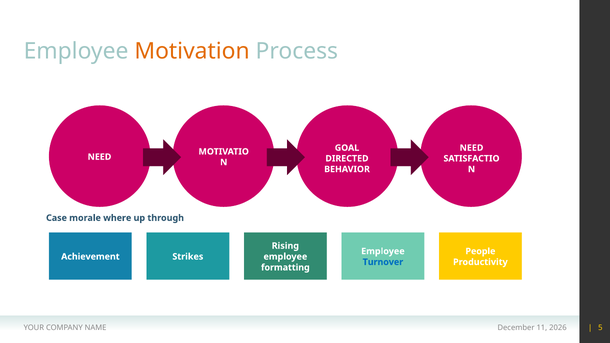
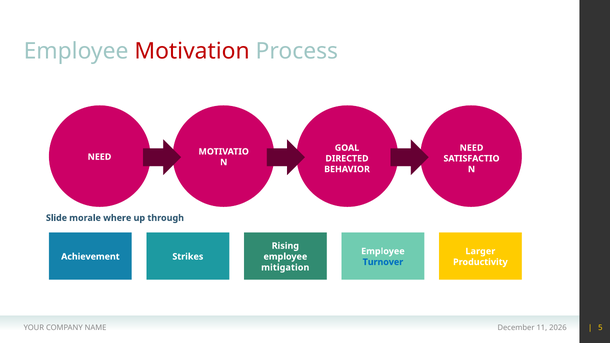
Motivation colour: orange -> red
Case: Case -> Slide
People: People -> Larger
formatting: formatting -> mitigation
